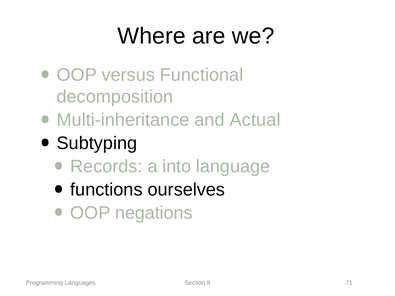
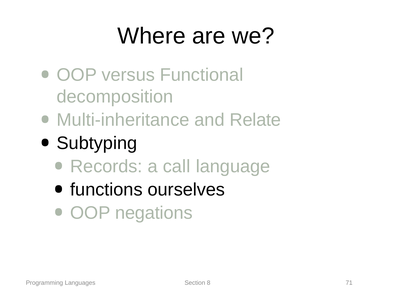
Actual: Actual -> Relate
into: into -> call
